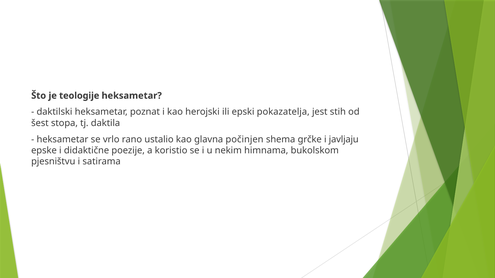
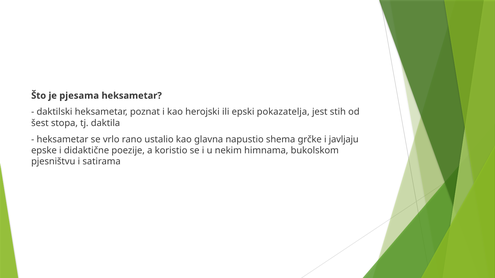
teologije: teologije -> pjesama
počinjen: počinjen -> napustio
